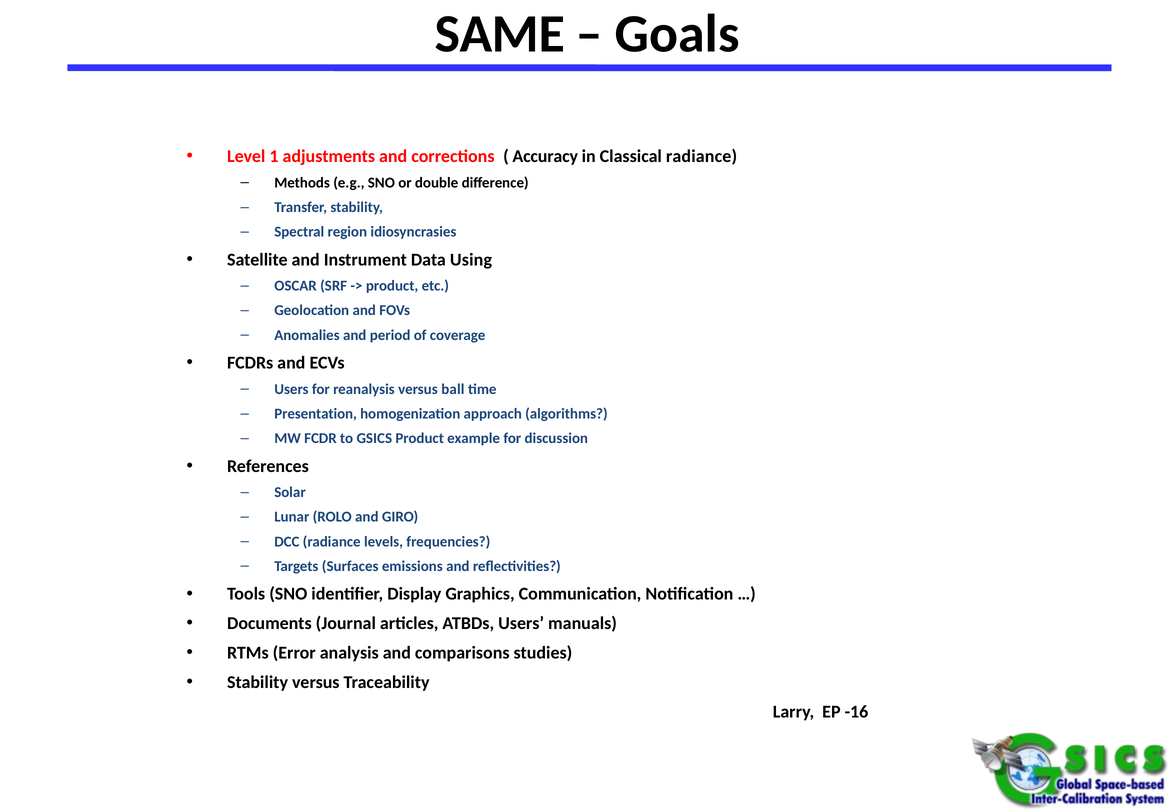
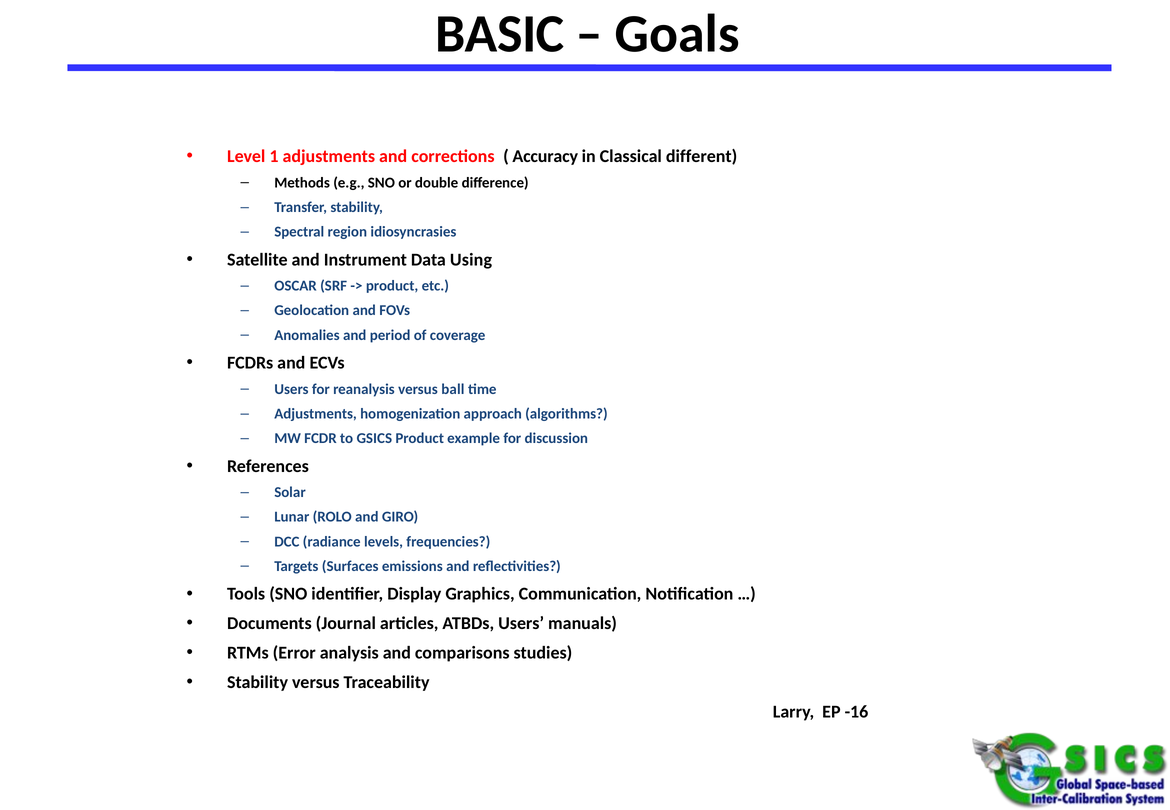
SAME: SAME -> BASIC
Classical radiance: radiance -> different
Presentation at (316, 414): Presentation -> Adjustments
